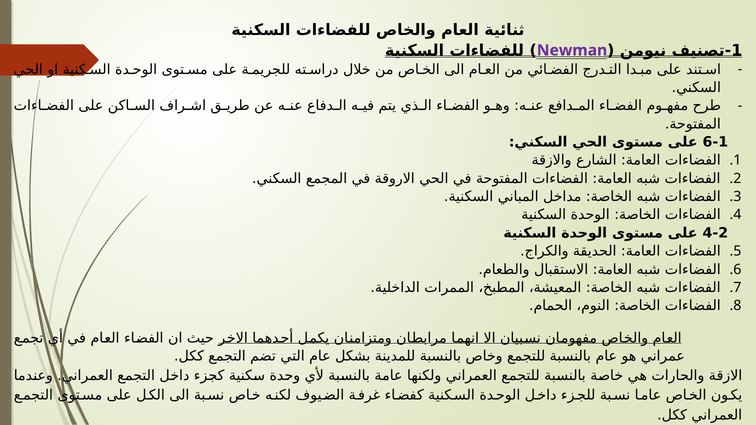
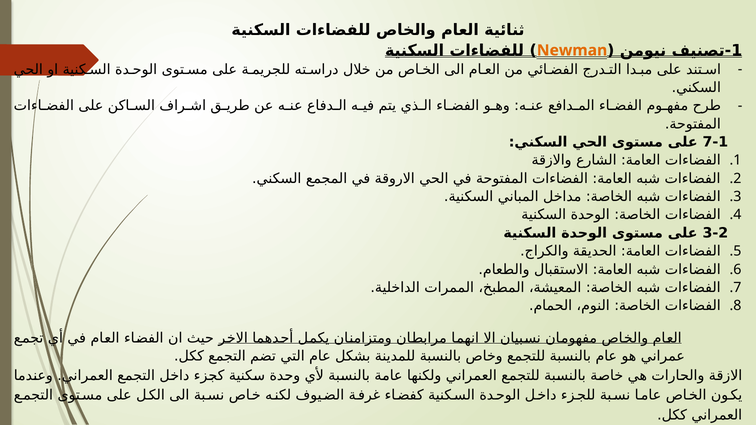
Newman colour: purple -> orange
6-1: 6-1 -> 7-1
4-2: 4-2 -> 3-2
